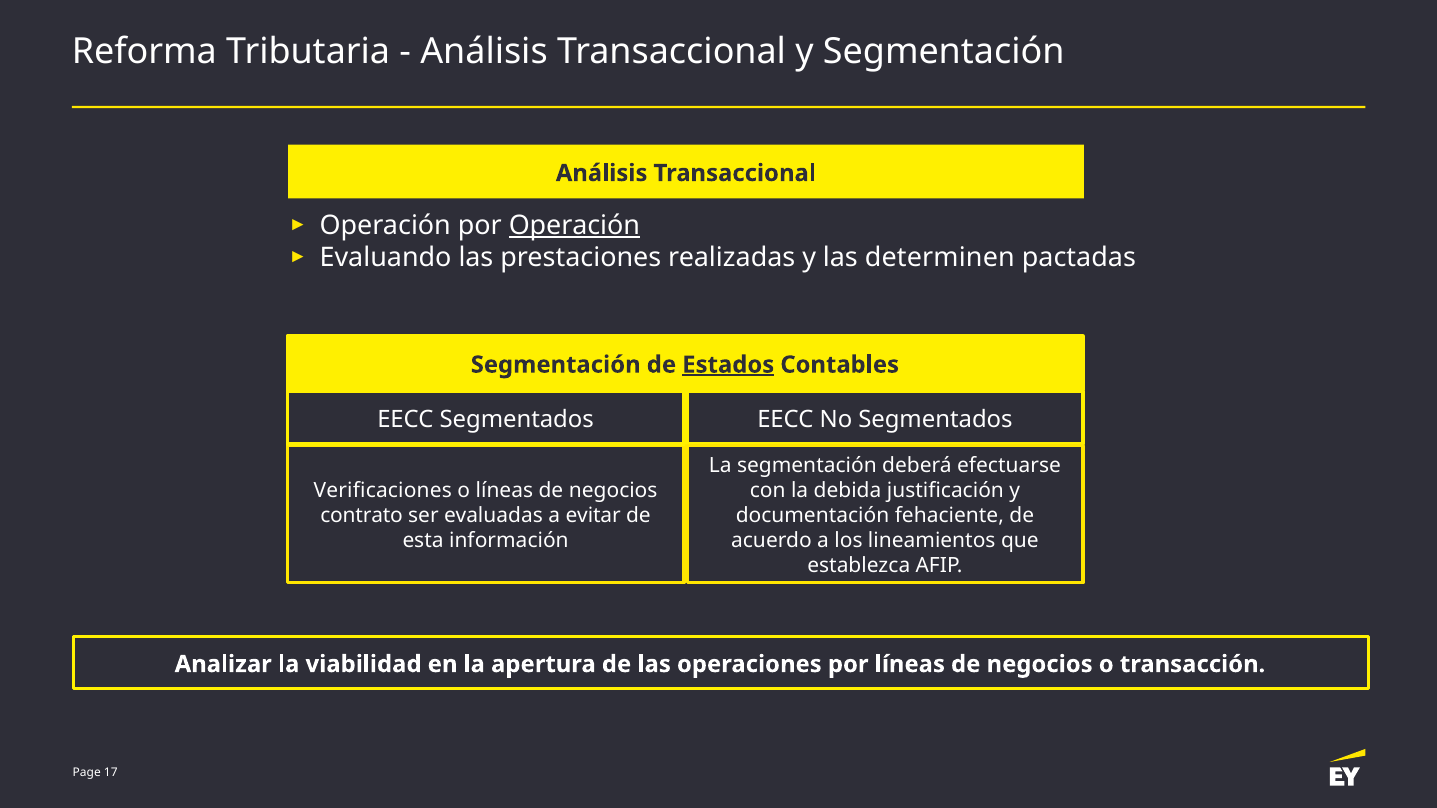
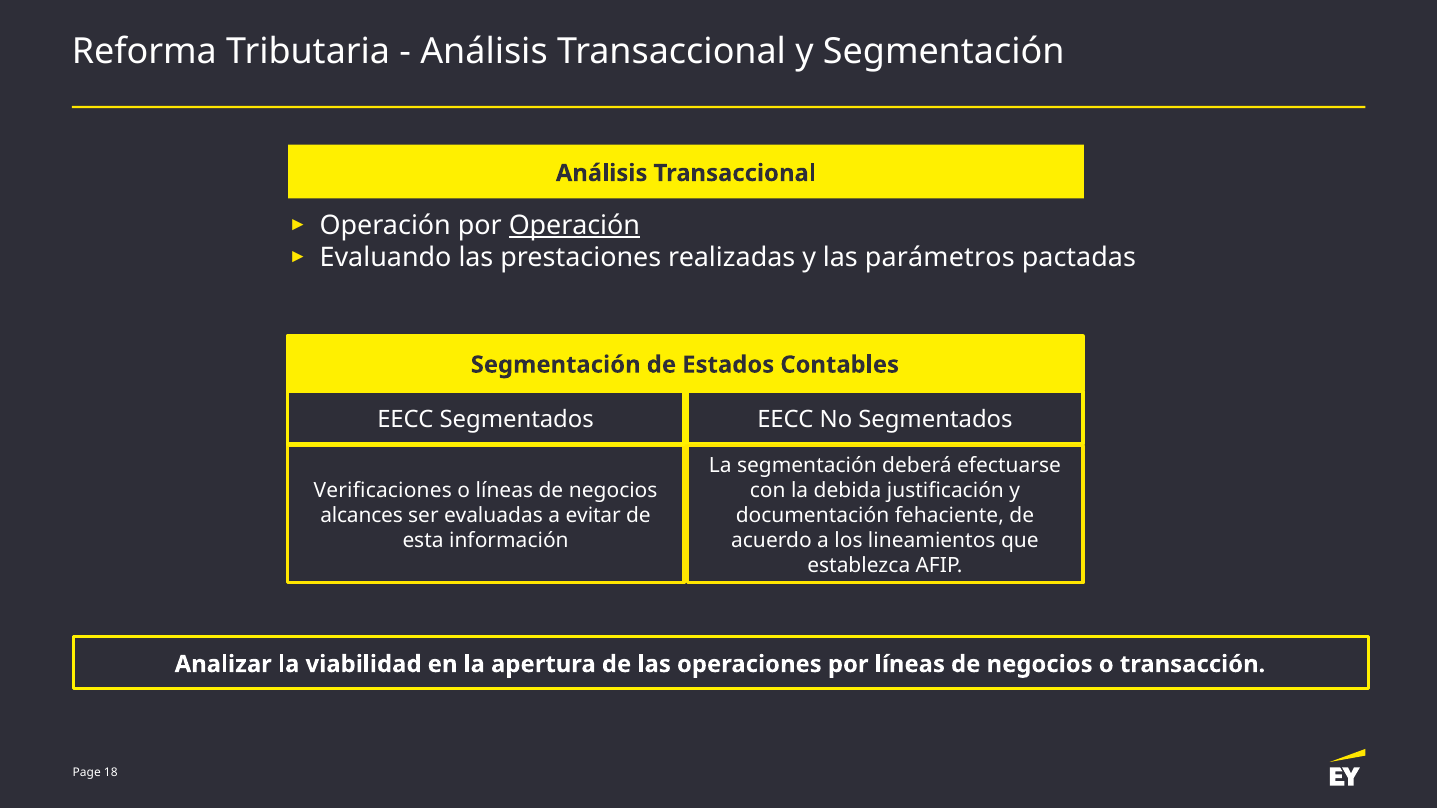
determinen: determinen -> parámetros
Estados underline: present -> none
contrato: contrato -> alcances
17: 17 -> 18
